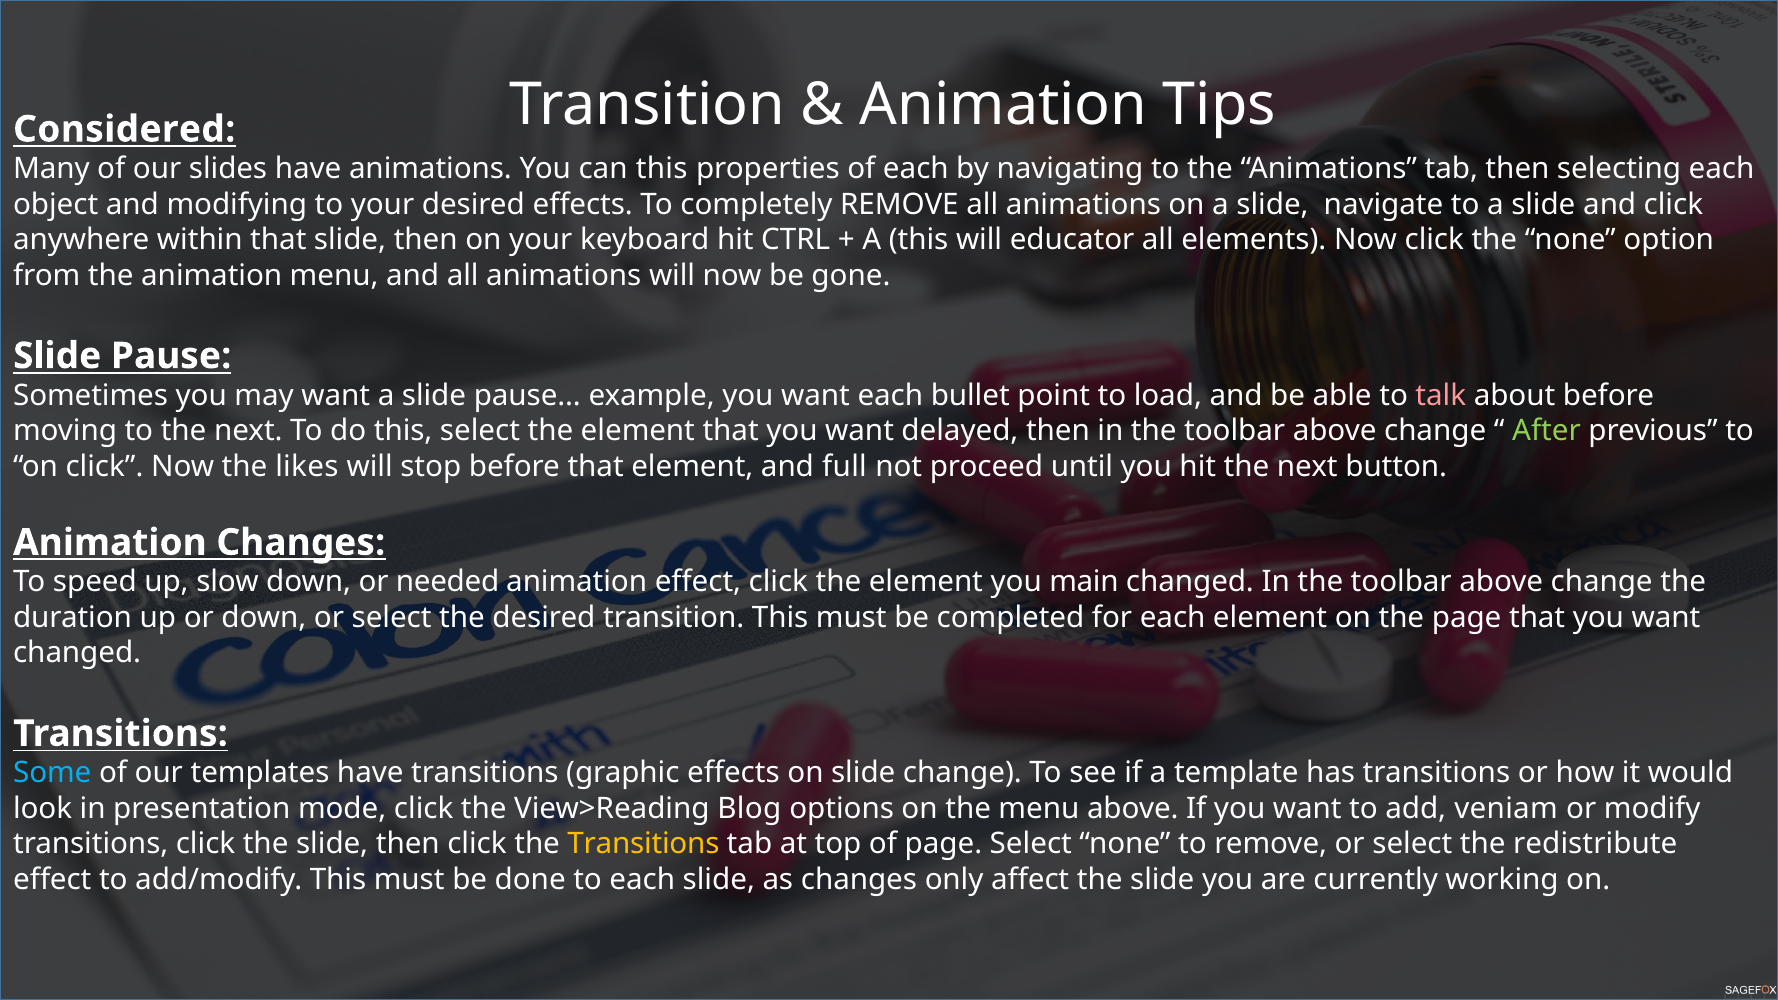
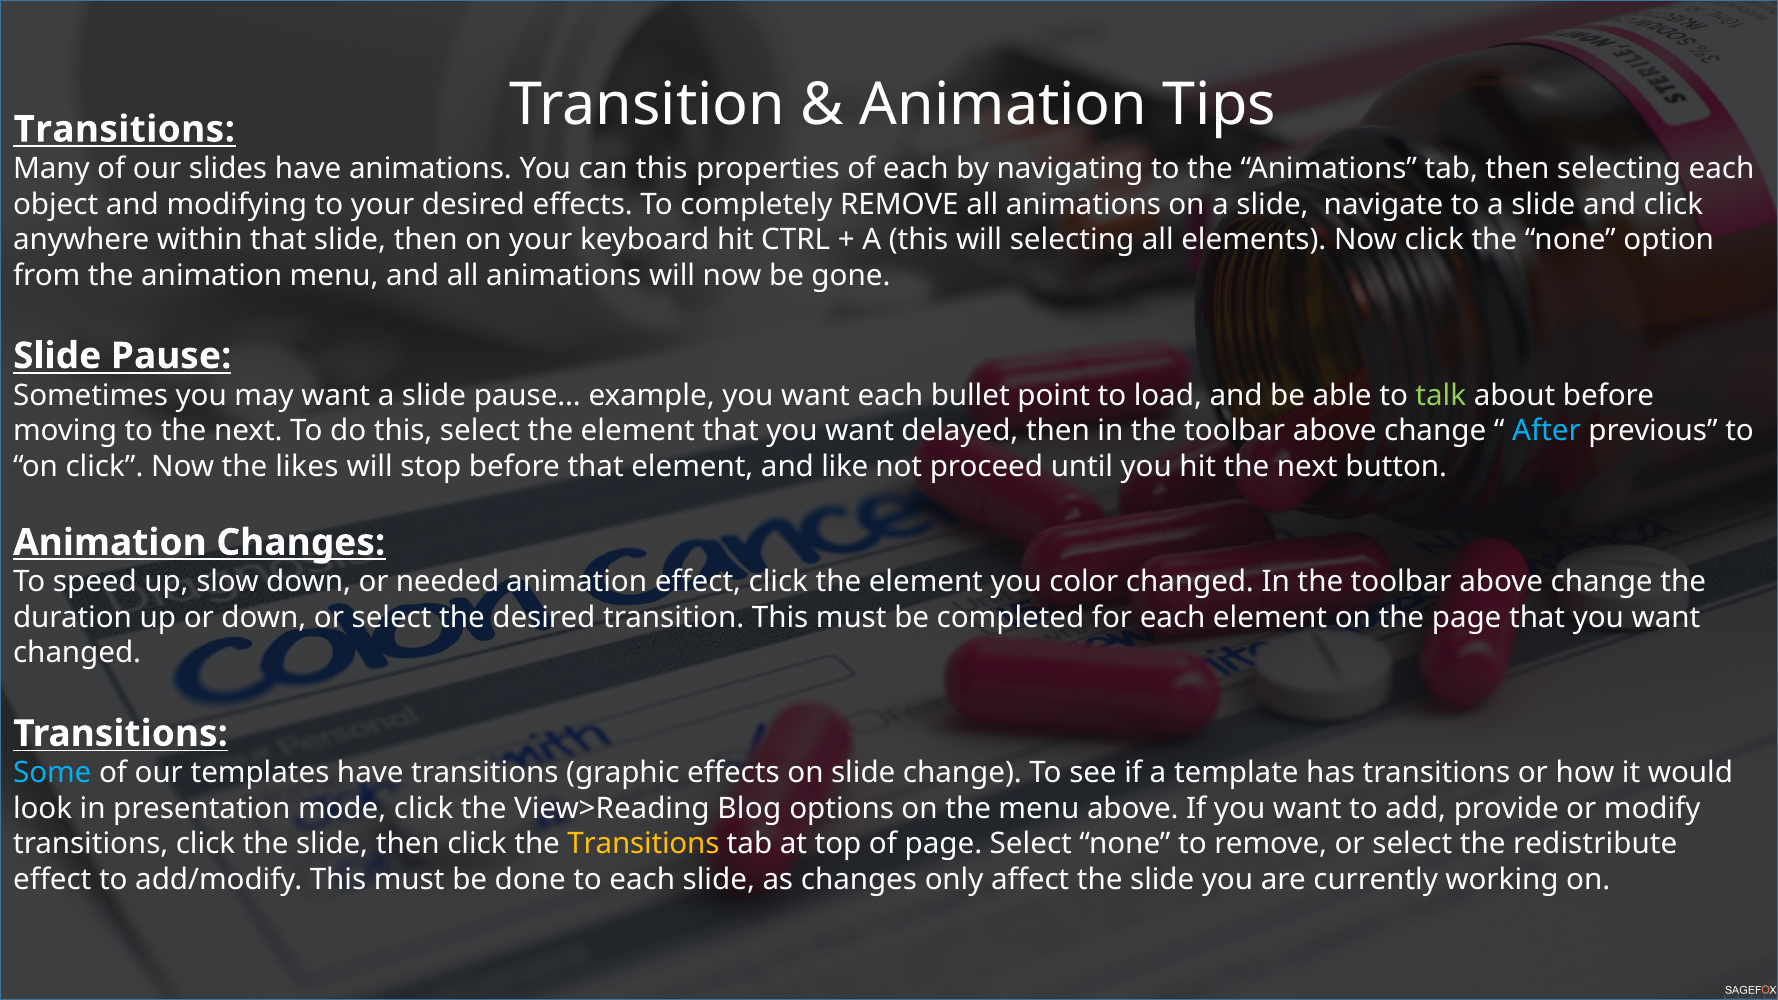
Considered at (124, 129): Considered -> Transitions
will educator: educator -> selecting
talk colour: pink -> light green
After colour: light green -> light blue
full: full -> like
main: main -> color
veniam: veniam -> provide
